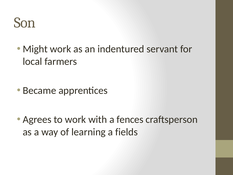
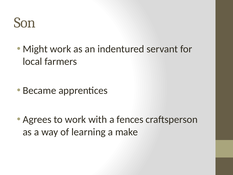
fields: fields -> make
